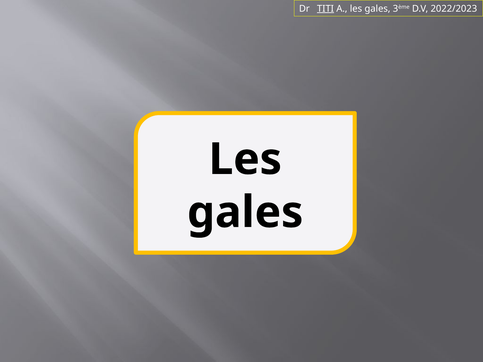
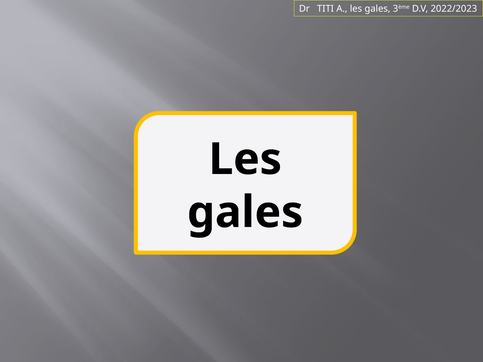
TITI underline: present -> none
